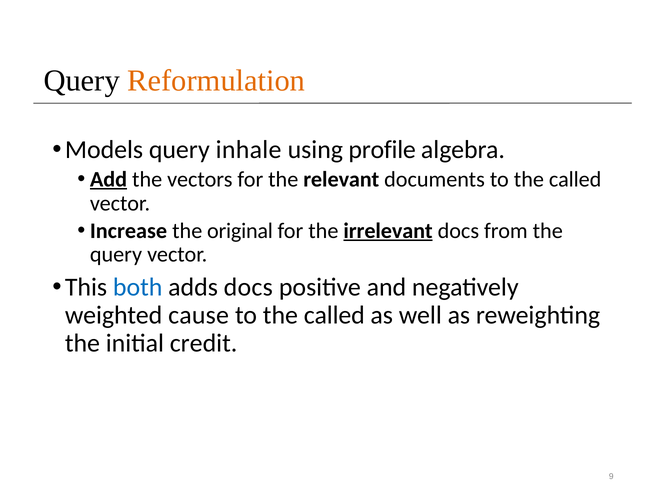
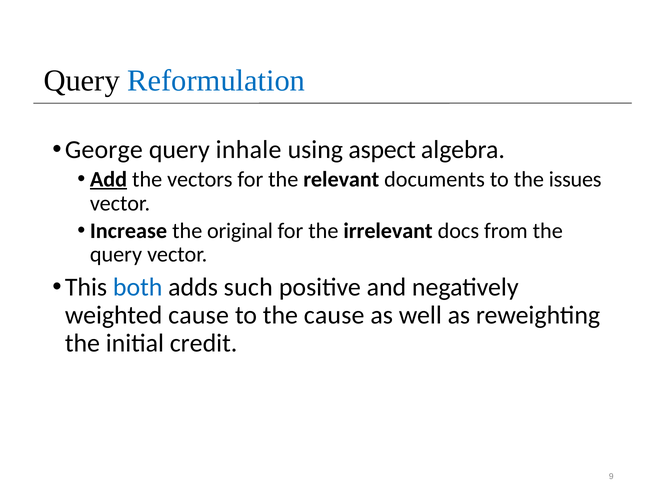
Reformulation colour: orange -> blue
Models: Models -> George
profile: profile -> aspect
documents to the called: called -> issues
irrelevant underline: present -> none
adds docs: docs -> such
called at (334, 316): called -> cause
